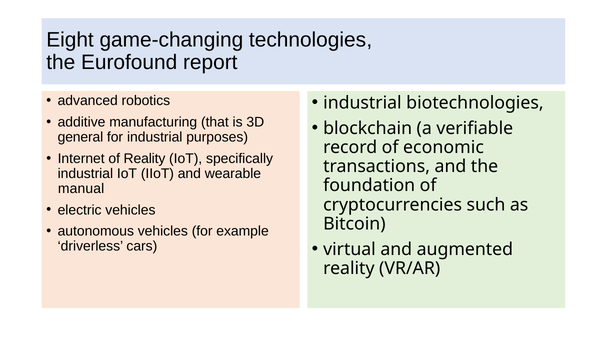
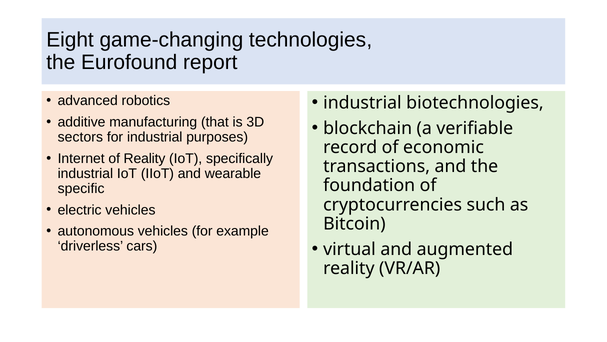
general: general -> sectors
manual: manual -> specific
